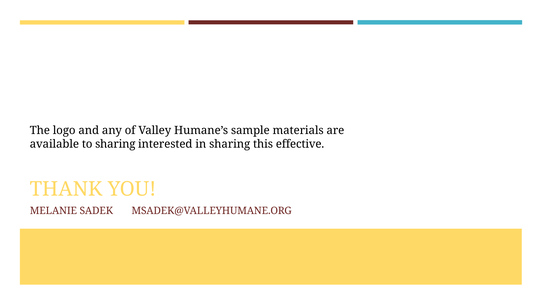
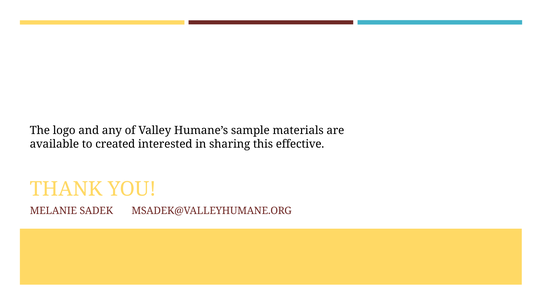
to sharing: sharing -> created
